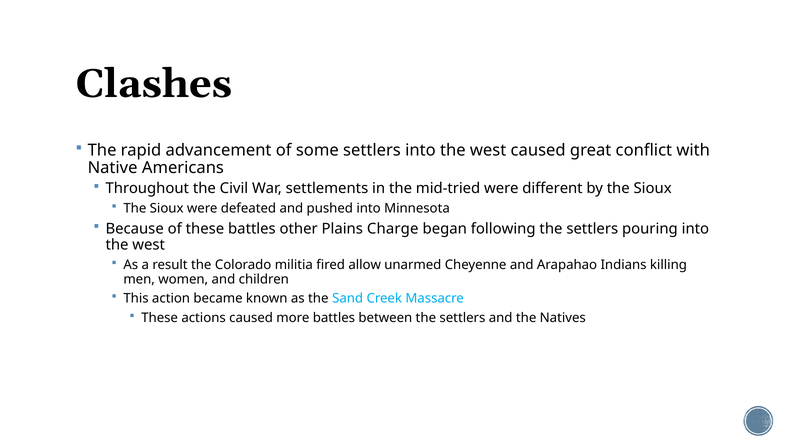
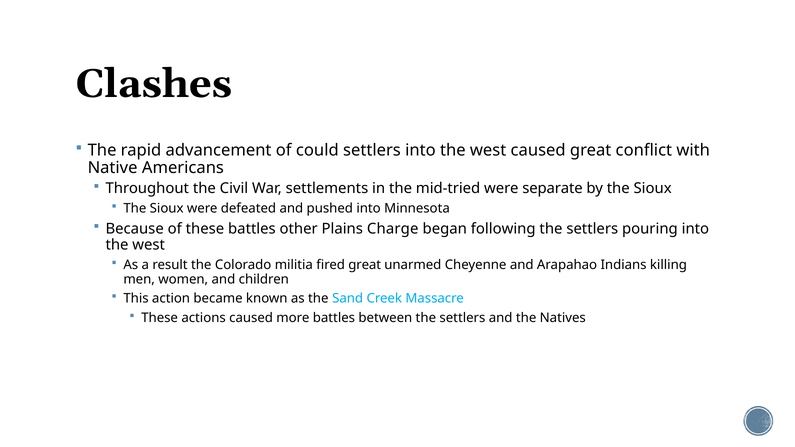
some: some -> could
different: different -> separate
fired allow: allow -> great
